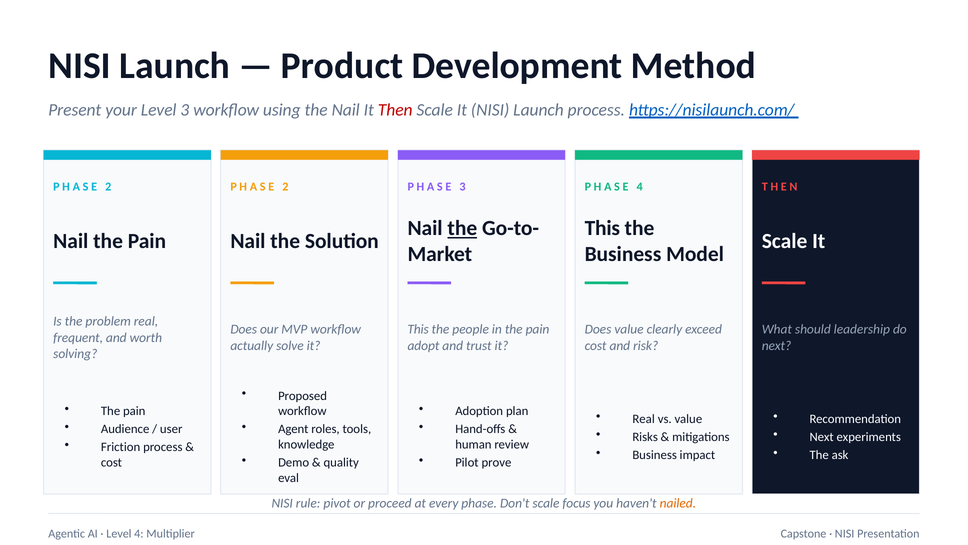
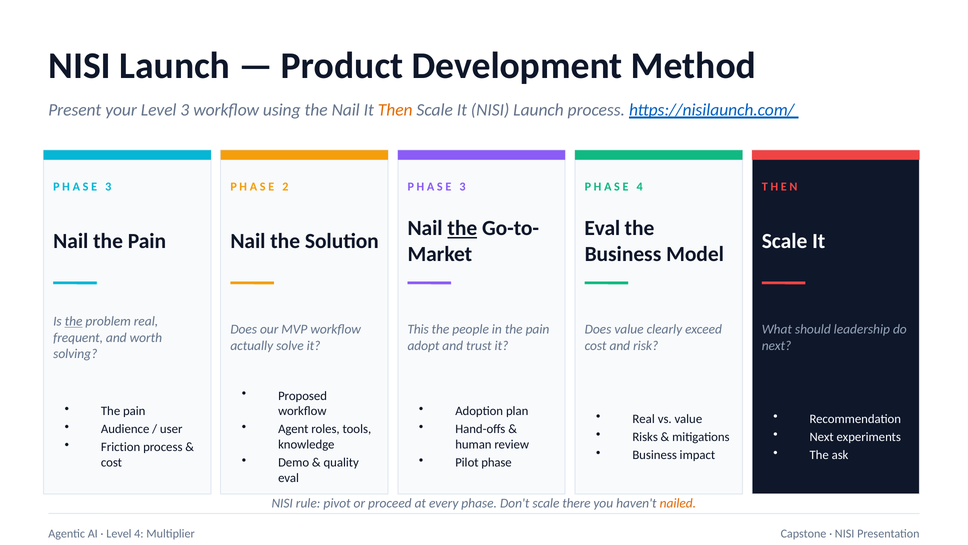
Then at (395, 110) colour: red -> orange
2 at (108, 187): 2 -> 3
This at (602, 228): This -> Eval
the at (74, 321) underline: none -> present
Pilot prove: prove -> phase
focus: focus -> there
